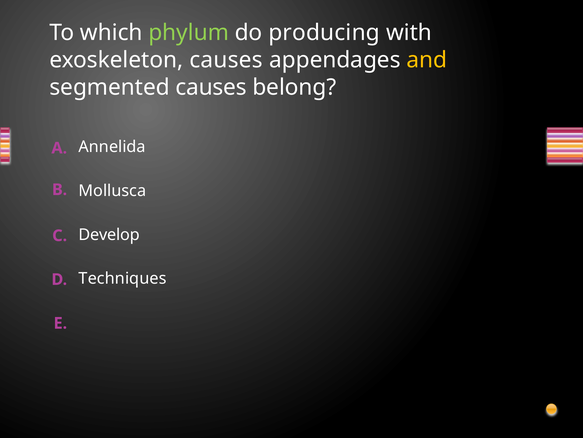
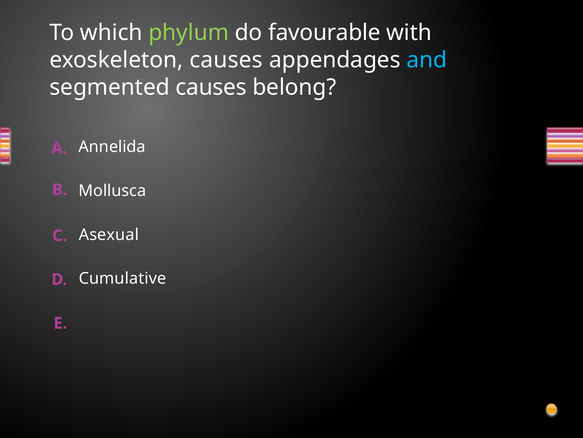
producing: producing -> favourable
and colour: yellow -> light blue
Develop: Develop -> Asexual
Techniques: Techniques -> Cumulative
